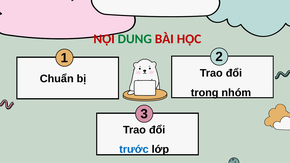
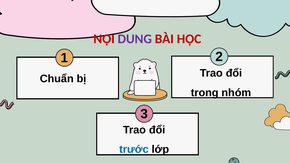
DUNG colour: green -> purple
